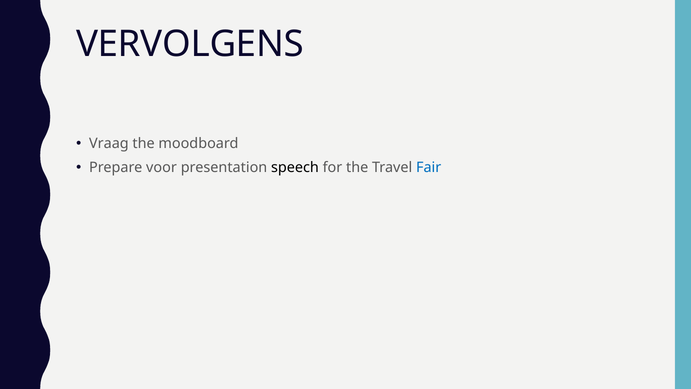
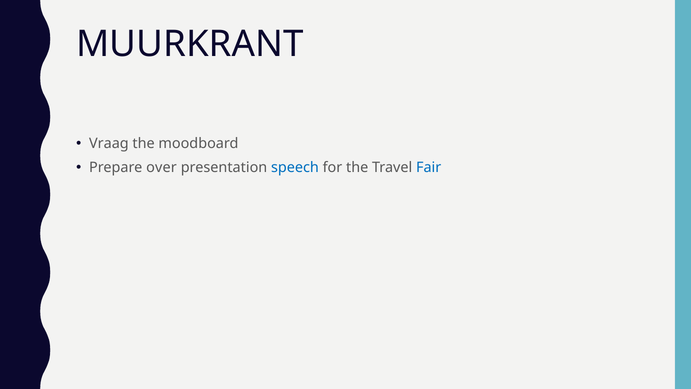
VERVOLGENS: VERVOLGENS -> MUURKRANT
voor: voor -> over
speech colour: black -> blue
